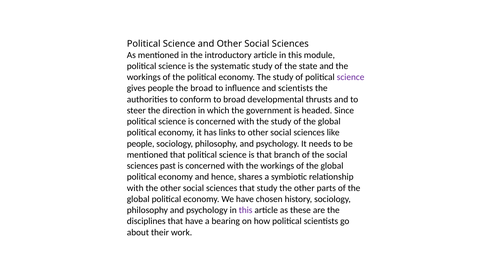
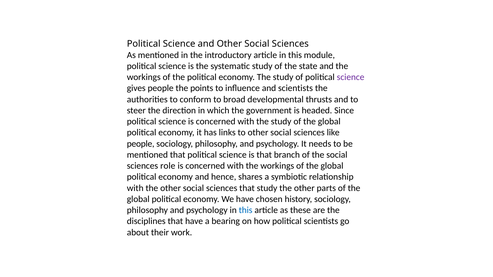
the broad: broad -> points
past: past -> role
this at (246, 210) colour: purple -> blue
